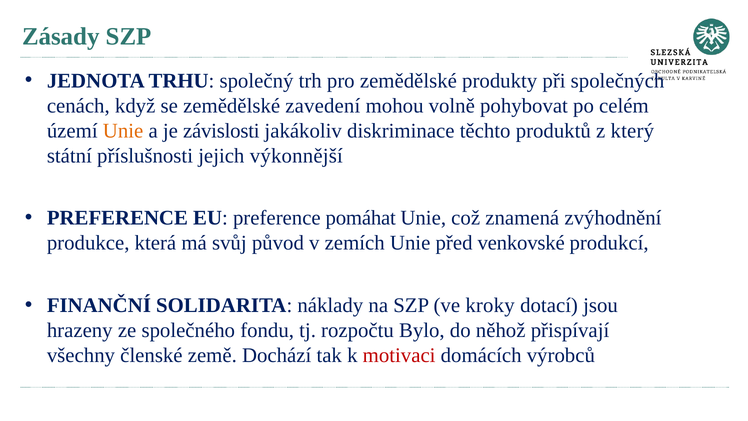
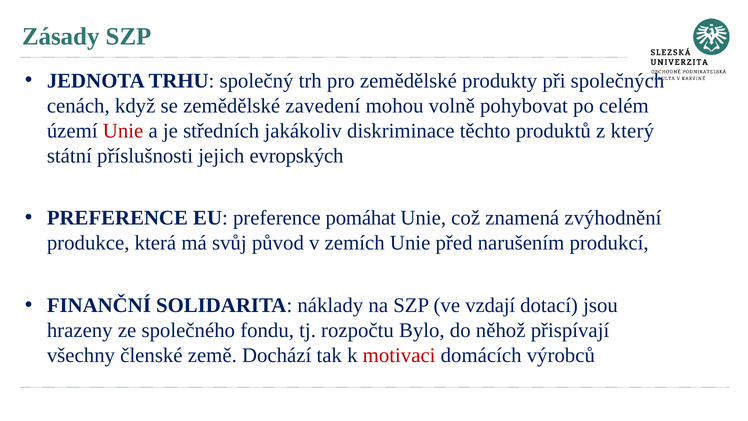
Unie at (123, 131) colour: orange -> red
závislosti: závislosti -> středních
výkonnější: výkonnější -> evropských
venkovské: venkovské -> narušením
kroky: kroky -> vzdají
